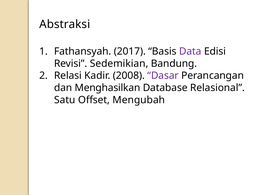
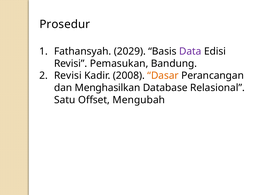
Abstraksi: Abstraksi -> Prosedur
2017: 2017 -> 2029
Sedemikian: Sedemikian -> Pemasukan
Relasi at (68, 76): Relasi -> Revisi
Dasar colour: purple -> orange
